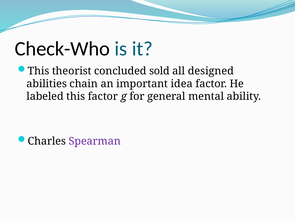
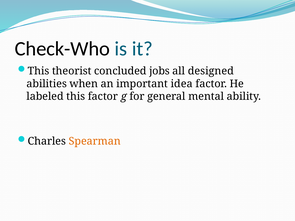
sold: sold -> jobs
chain: chain -> when
Spearman colour: purple -> orange
